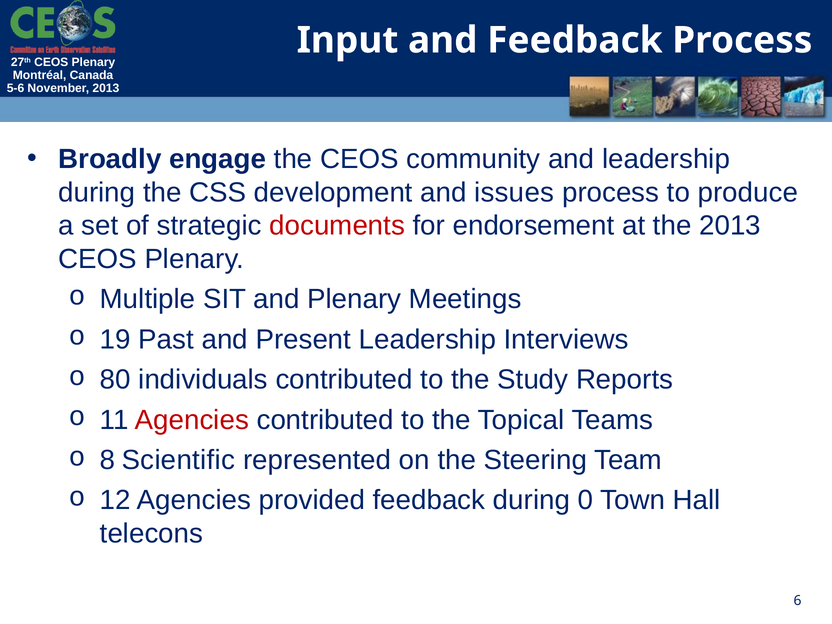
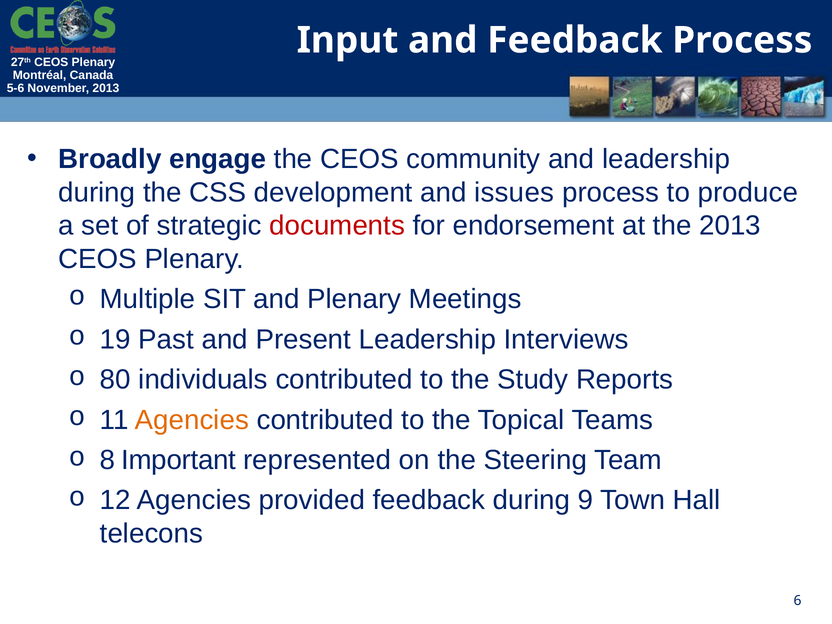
Agencies at (192, 420) colour: red -> orange
Scientific: Scientific -> Important
0: 0 -> 9
